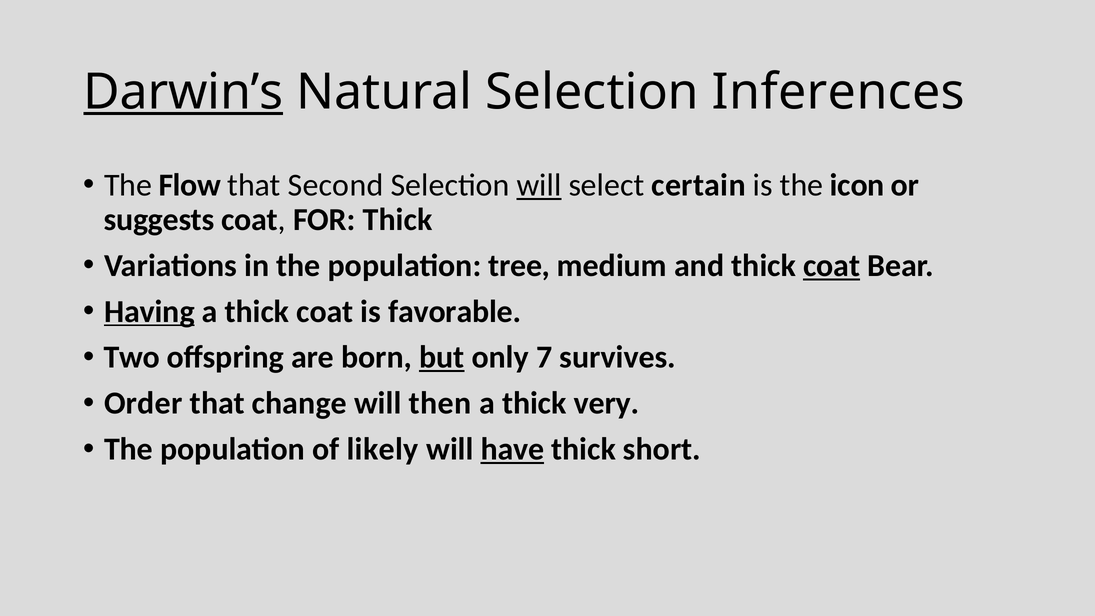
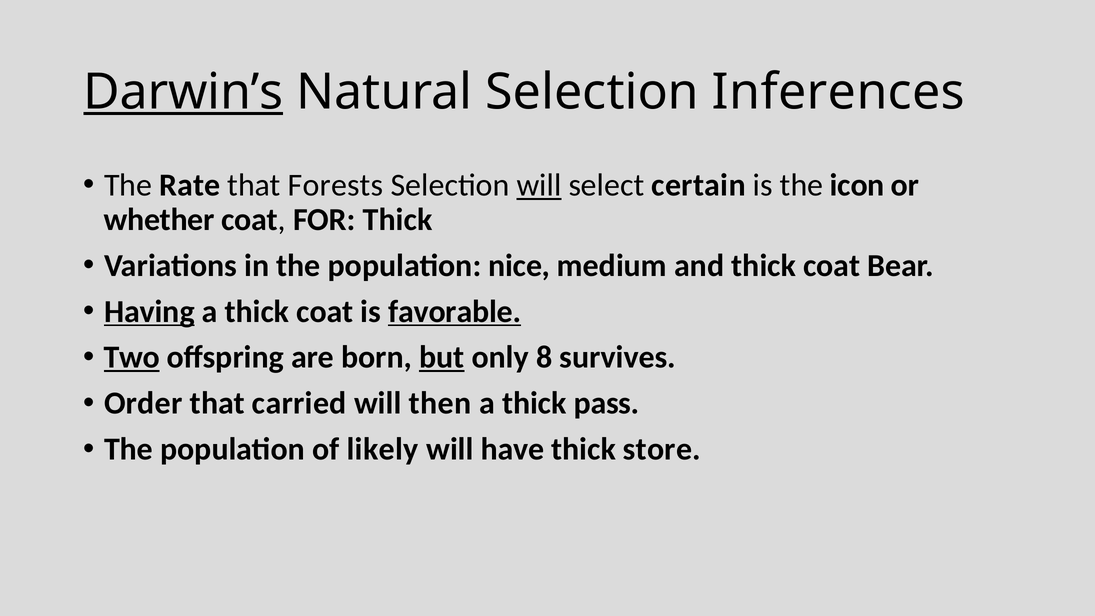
Flow: Flow -> Rate
Second: Second -> Forests
suggests: suggests -> whether
tree: tree -> nice
coat at (832, 266) underline: present -> none
favorable underline: none -> present
Two underline: none -> present
7: 7 -> 8
change: change -> carried
very: very -> pass
have underline: present -> none
short: short -> store
